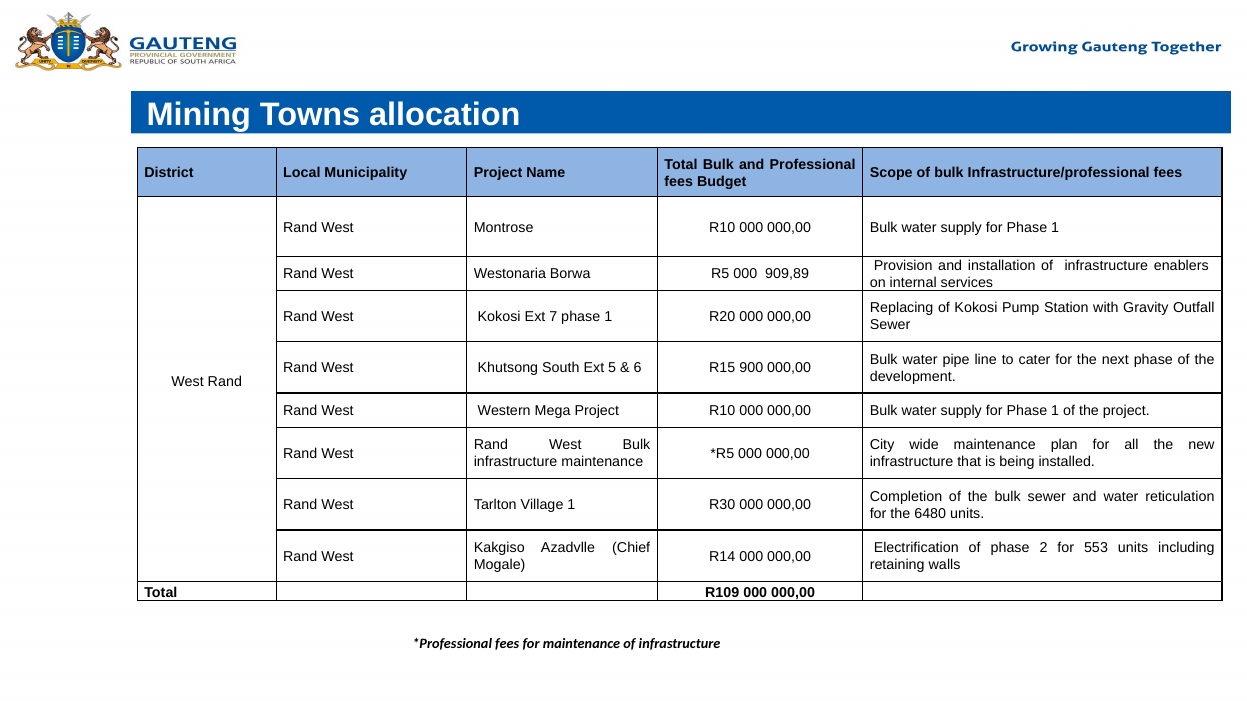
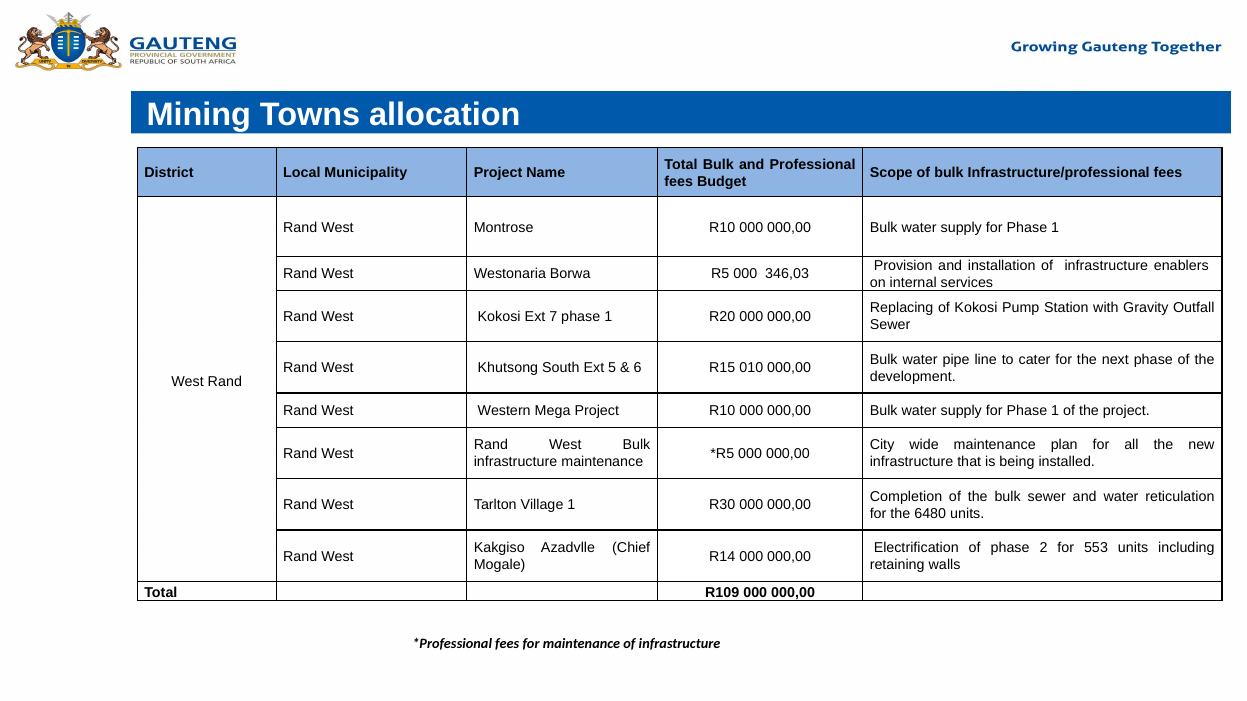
909,89: 909,89 -> 346,03
900: 900 -> 010
